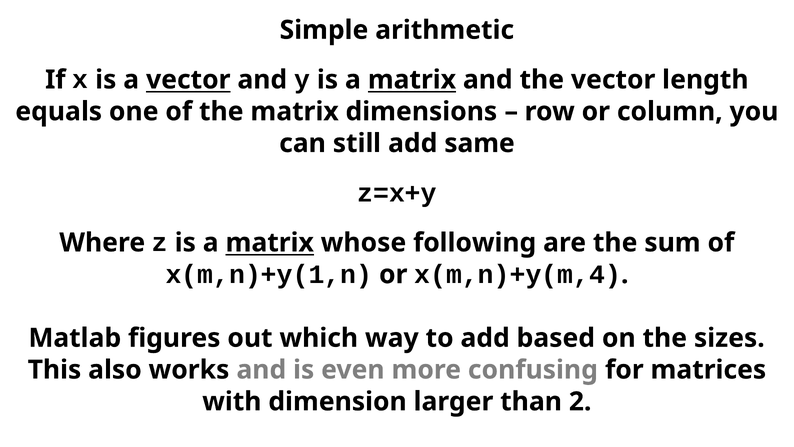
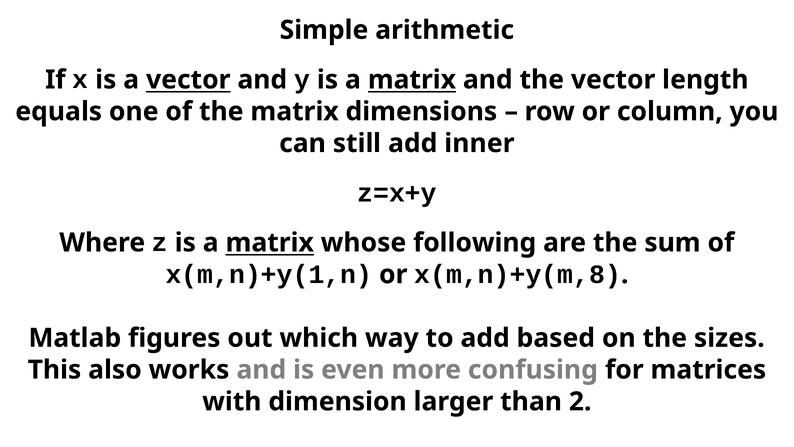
same: same -> inner
x(m,n)+y(m,4: x(m,n)+y(m,4 -> x(m,n)+y(m,8
